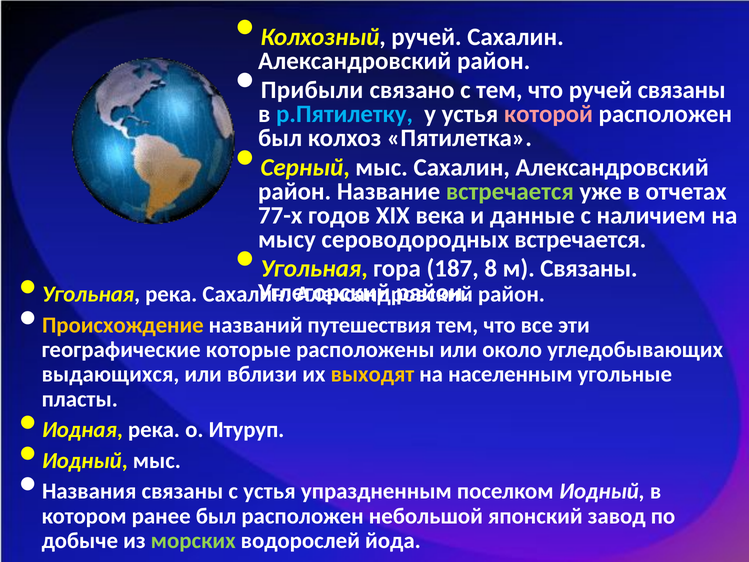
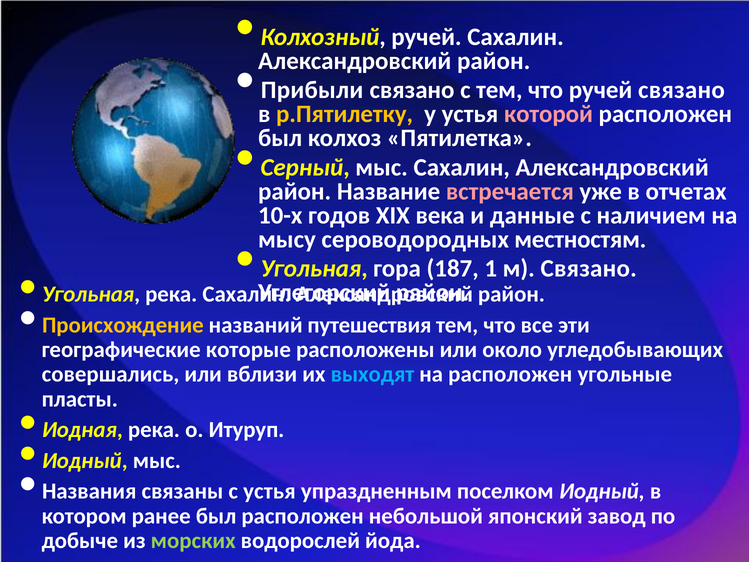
ручей связаны: связаны -> связано
р.Пятилетку colour: light blue -> yellow
встречается at (510, 191) colour: light green -> pink
77-х: 77-х -> 10-х
сероводородных встречается: встречается -> местностям
8: 8 -> 1
м Связаны: Связаны -> Связано
выдающихся: выдающихся -> совершались
выходят colour: yellow -> light blue
на населенным: населенным -> расположен
